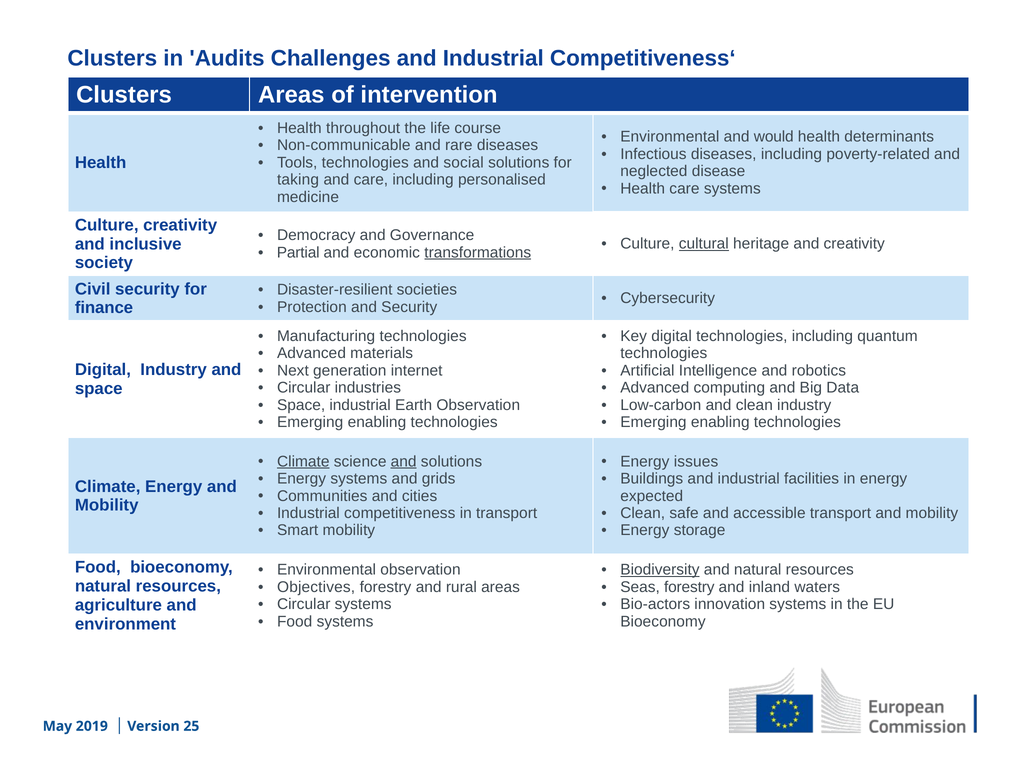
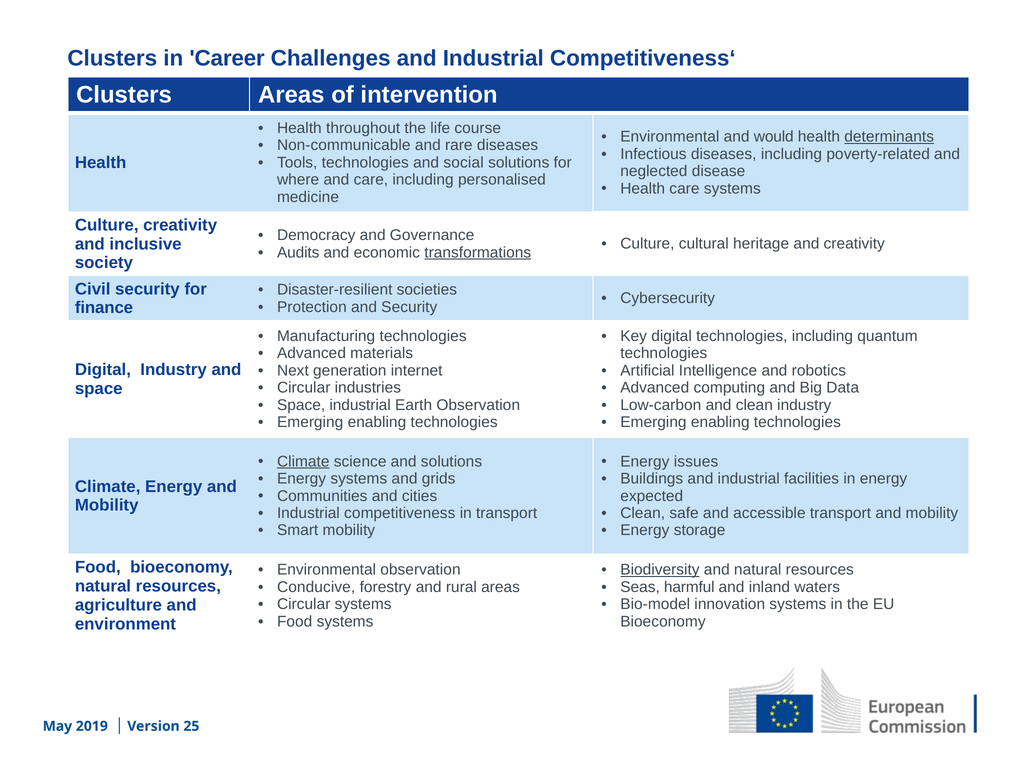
Audits: Audits -> Career
determinants underline: none -> present
taking: taking -> where
cultural underline: present -> none
Partial: Partial -> Audits
and at (404, 461) underline: present -> none
Objectives: Objectives -> Conducive
Seas forestry: forestry -> harmful
Bio-actors: Bio-actors -> Bio-model
